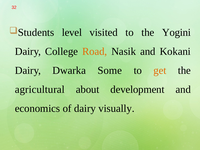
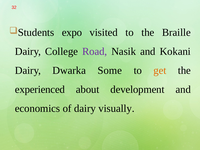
level: level -> expo
Yogini: Yogini -> Braille
Road colour: orange -> purple
agricultural: agricultural -> experienced
